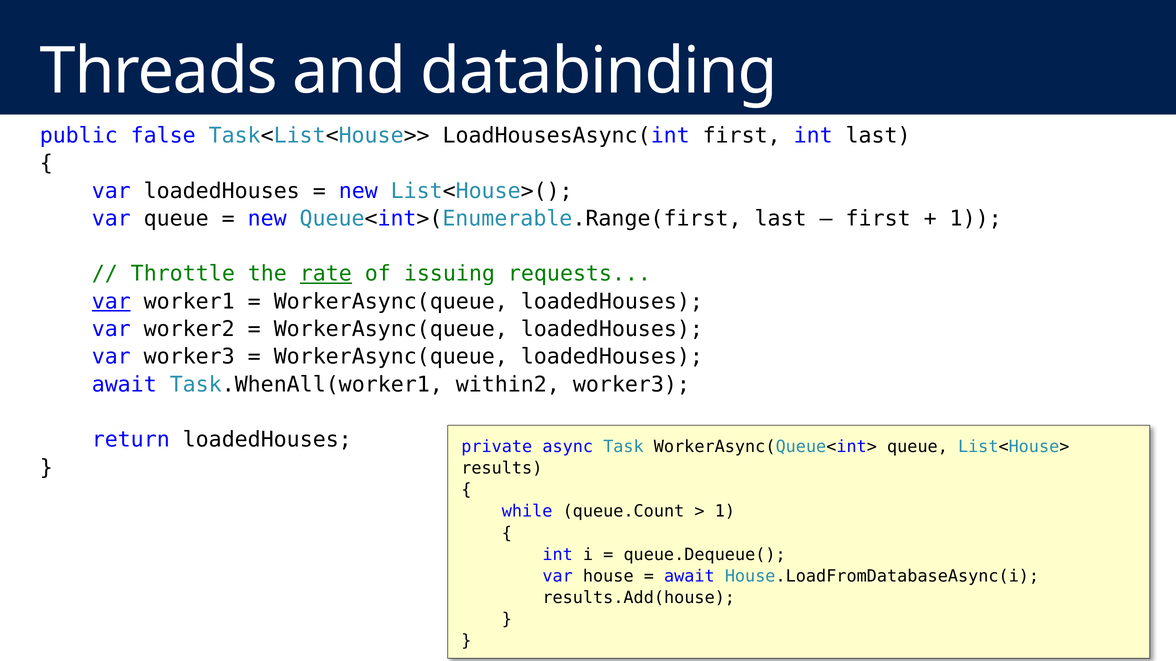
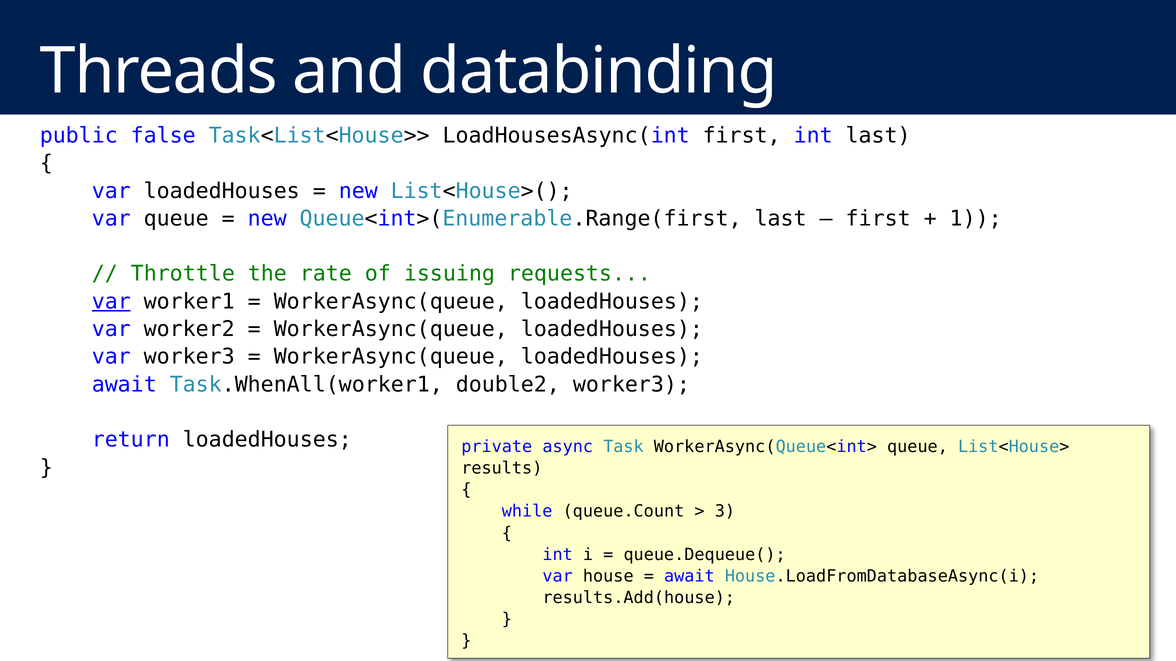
rate underline: present -> none
within2: within2 -> double2
1 at (725, 512): 1 -> 3
